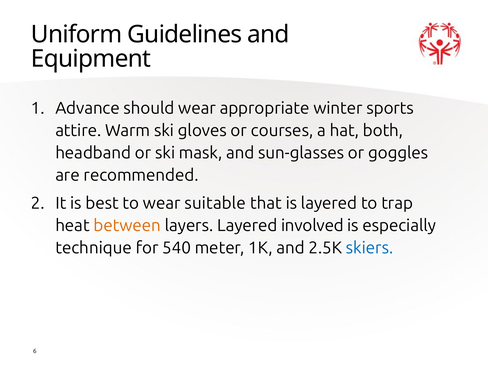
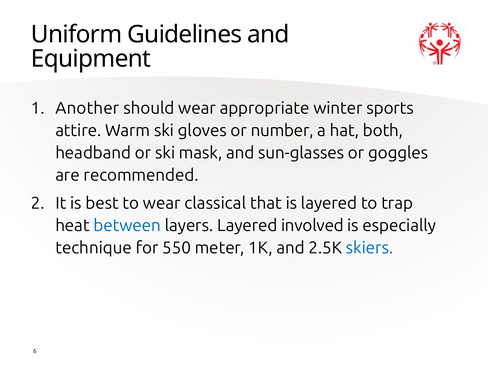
Advance: Advance -> Another
courses: courses -> number
suitable: suitable -> classical
between colour: orange -> blue
540: 540 -> 550
